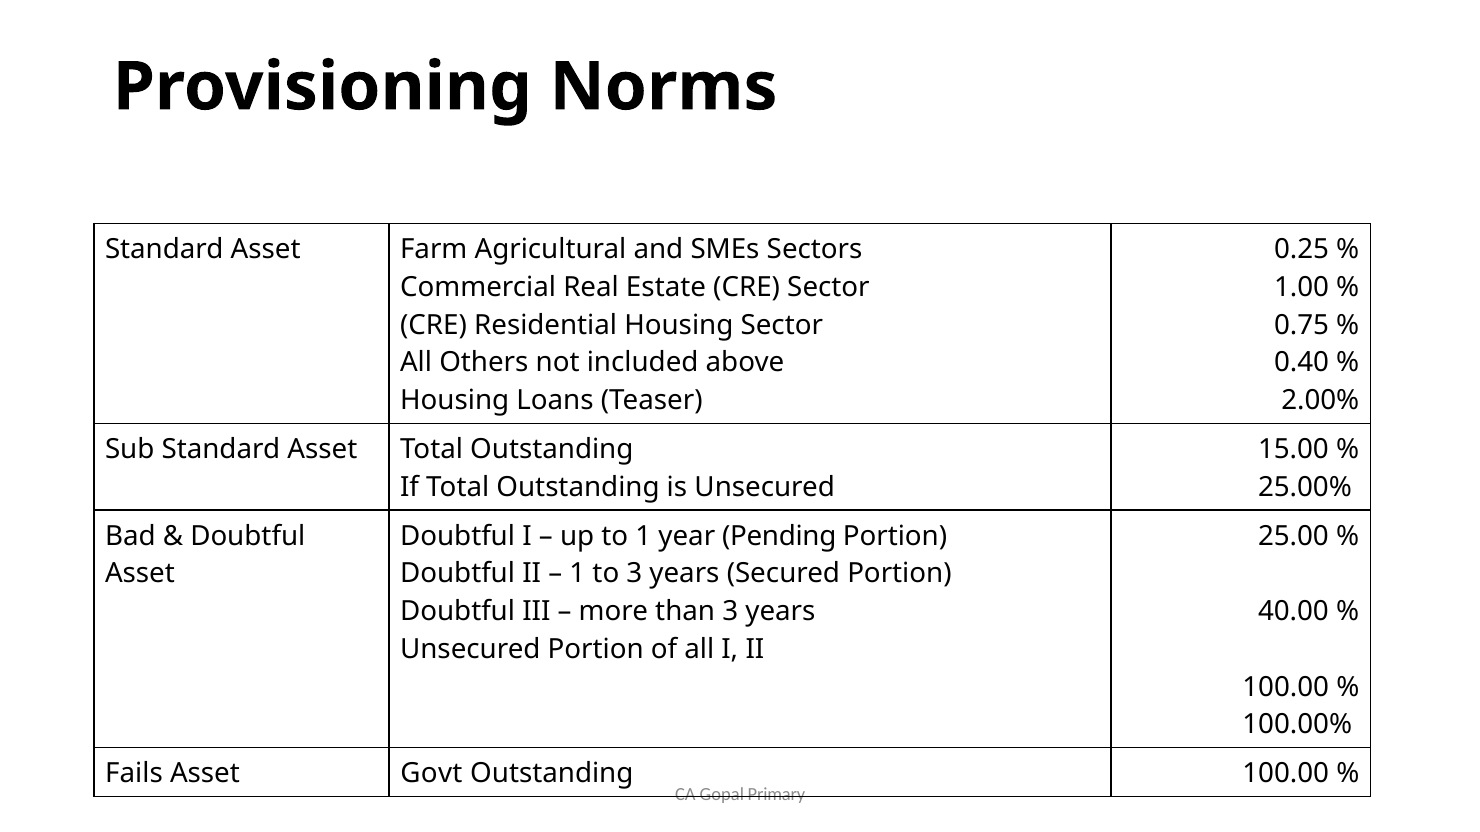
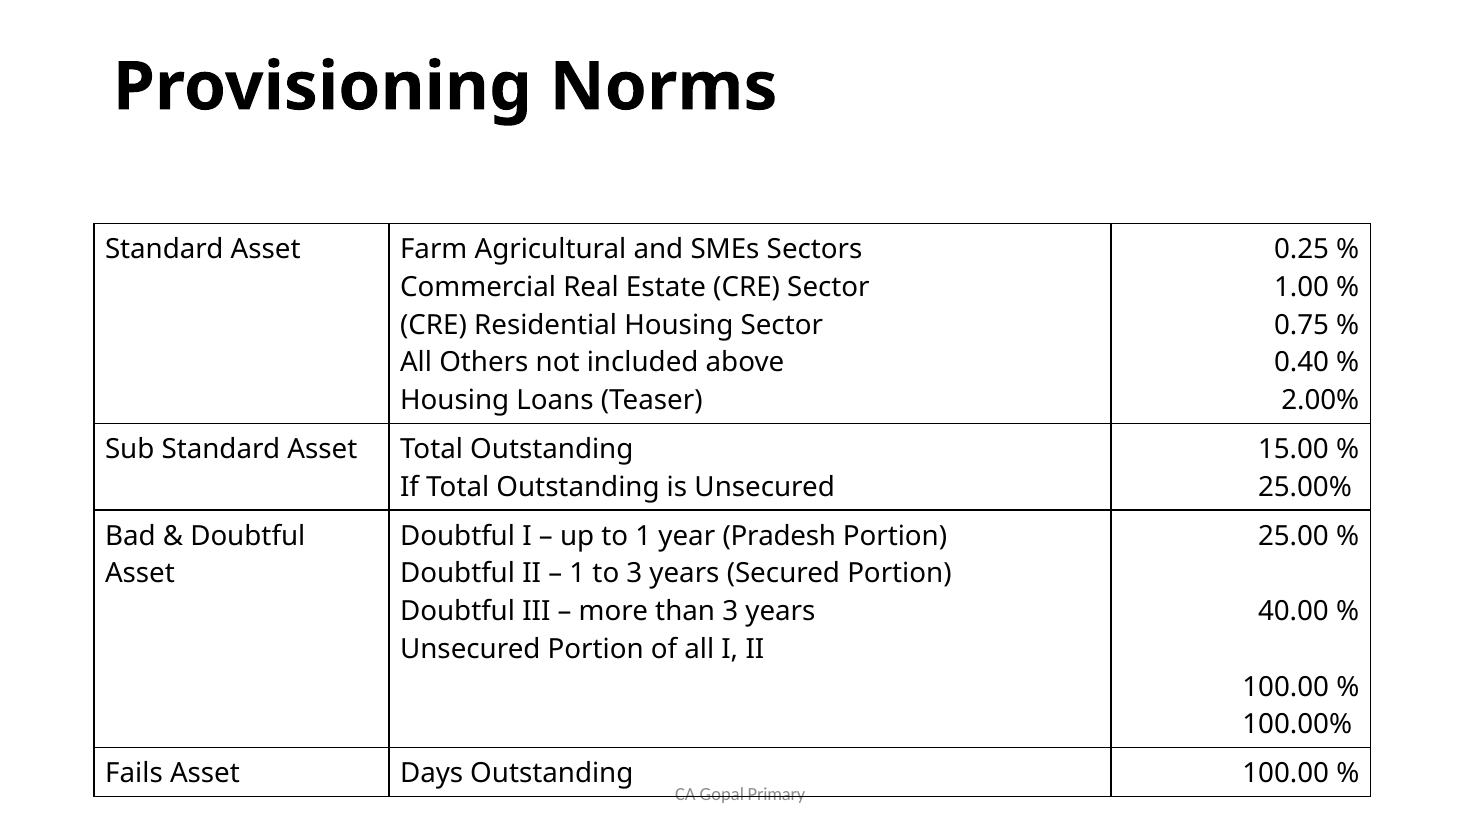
Pending: Pending -> Pradesh
Govt: Govt -> Days
